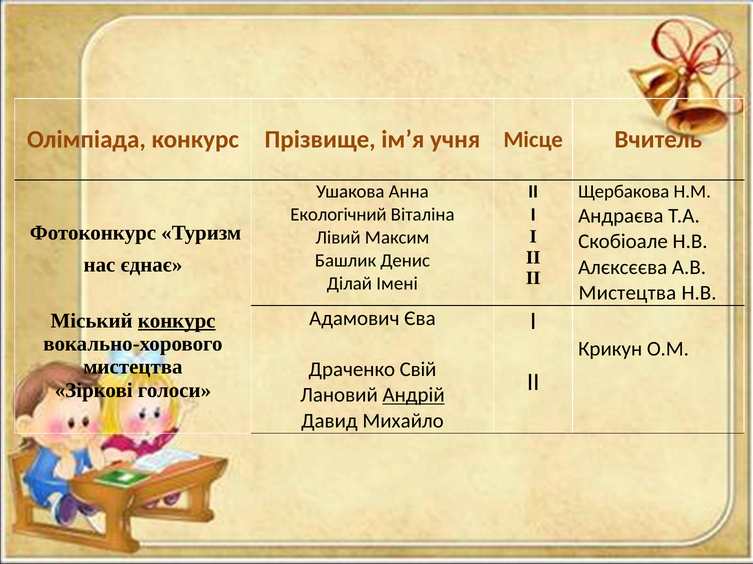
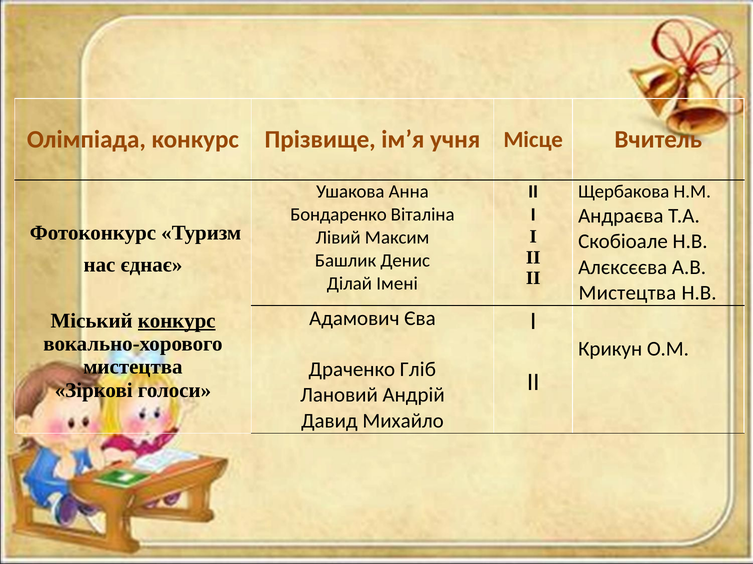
Екологічний: Екологічний -> Бондаренко
Свій: Свій -> Гліб
Андрій underline: present -> none
